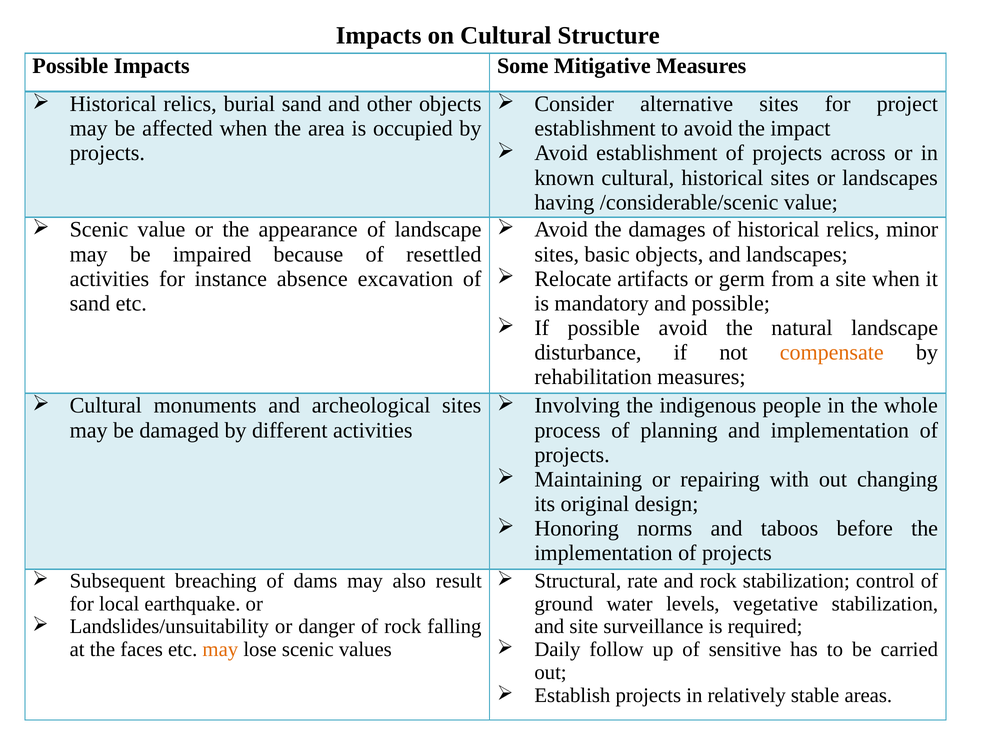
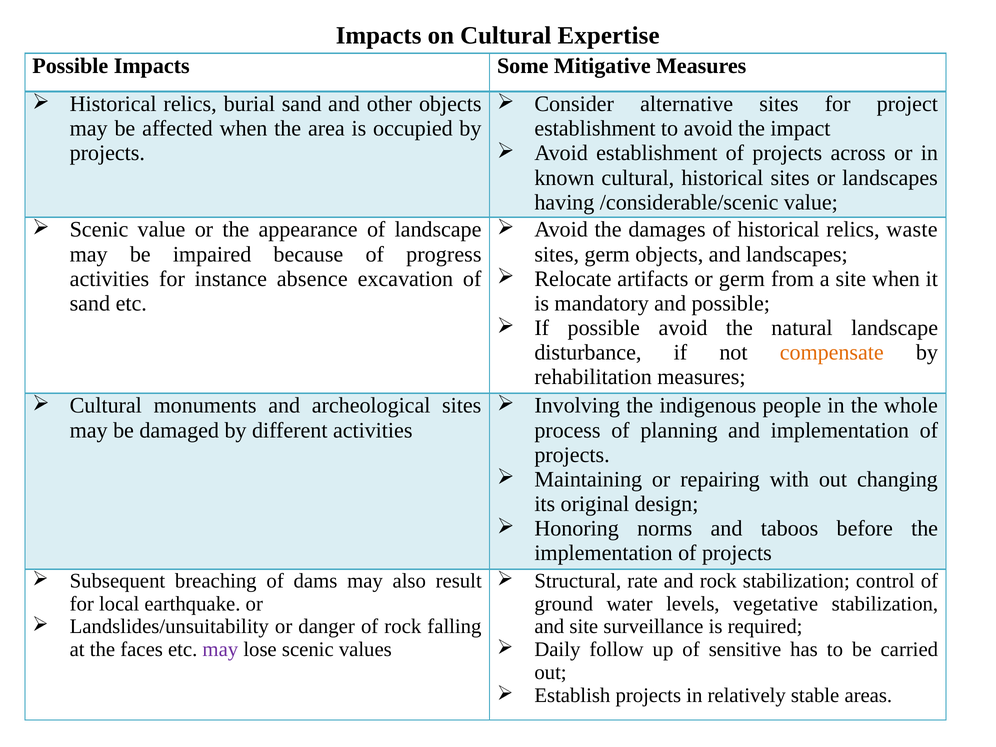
Structure: Structure -> Expertise
minor: minor -> waste
resettled: resettled -> progress
sites basic: basic -> germ
may at (220, 649) colour: orange -> purple
